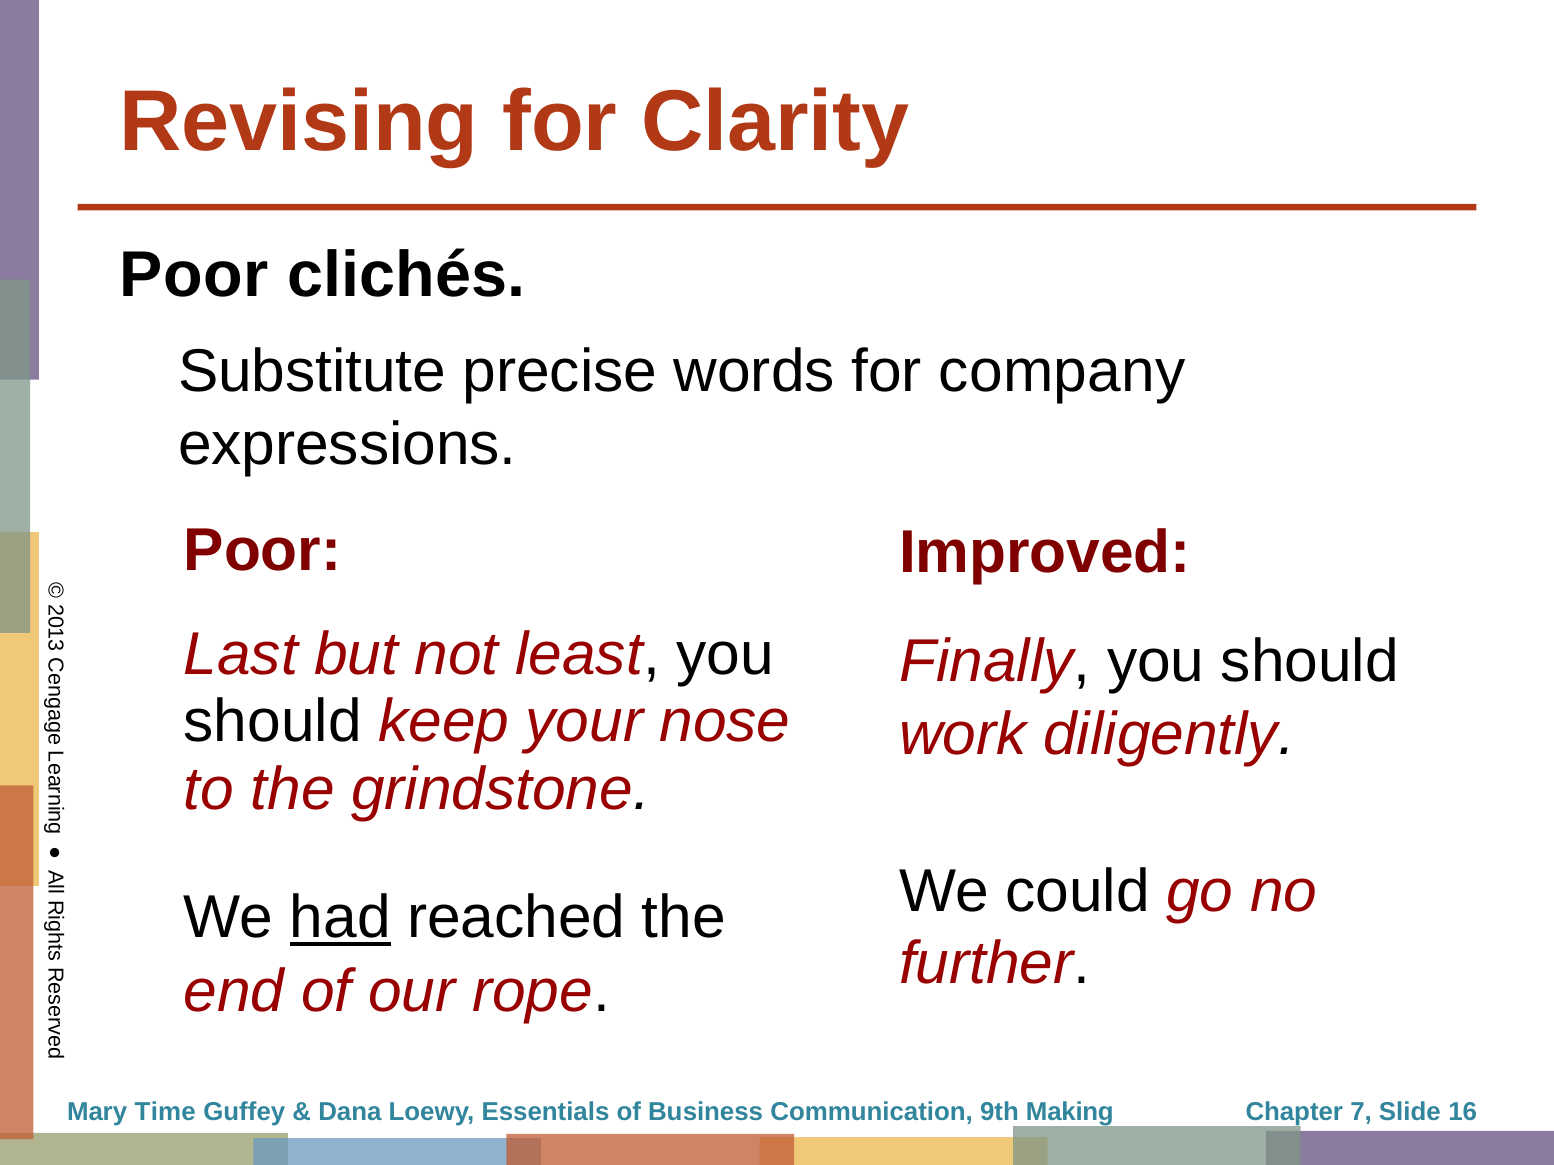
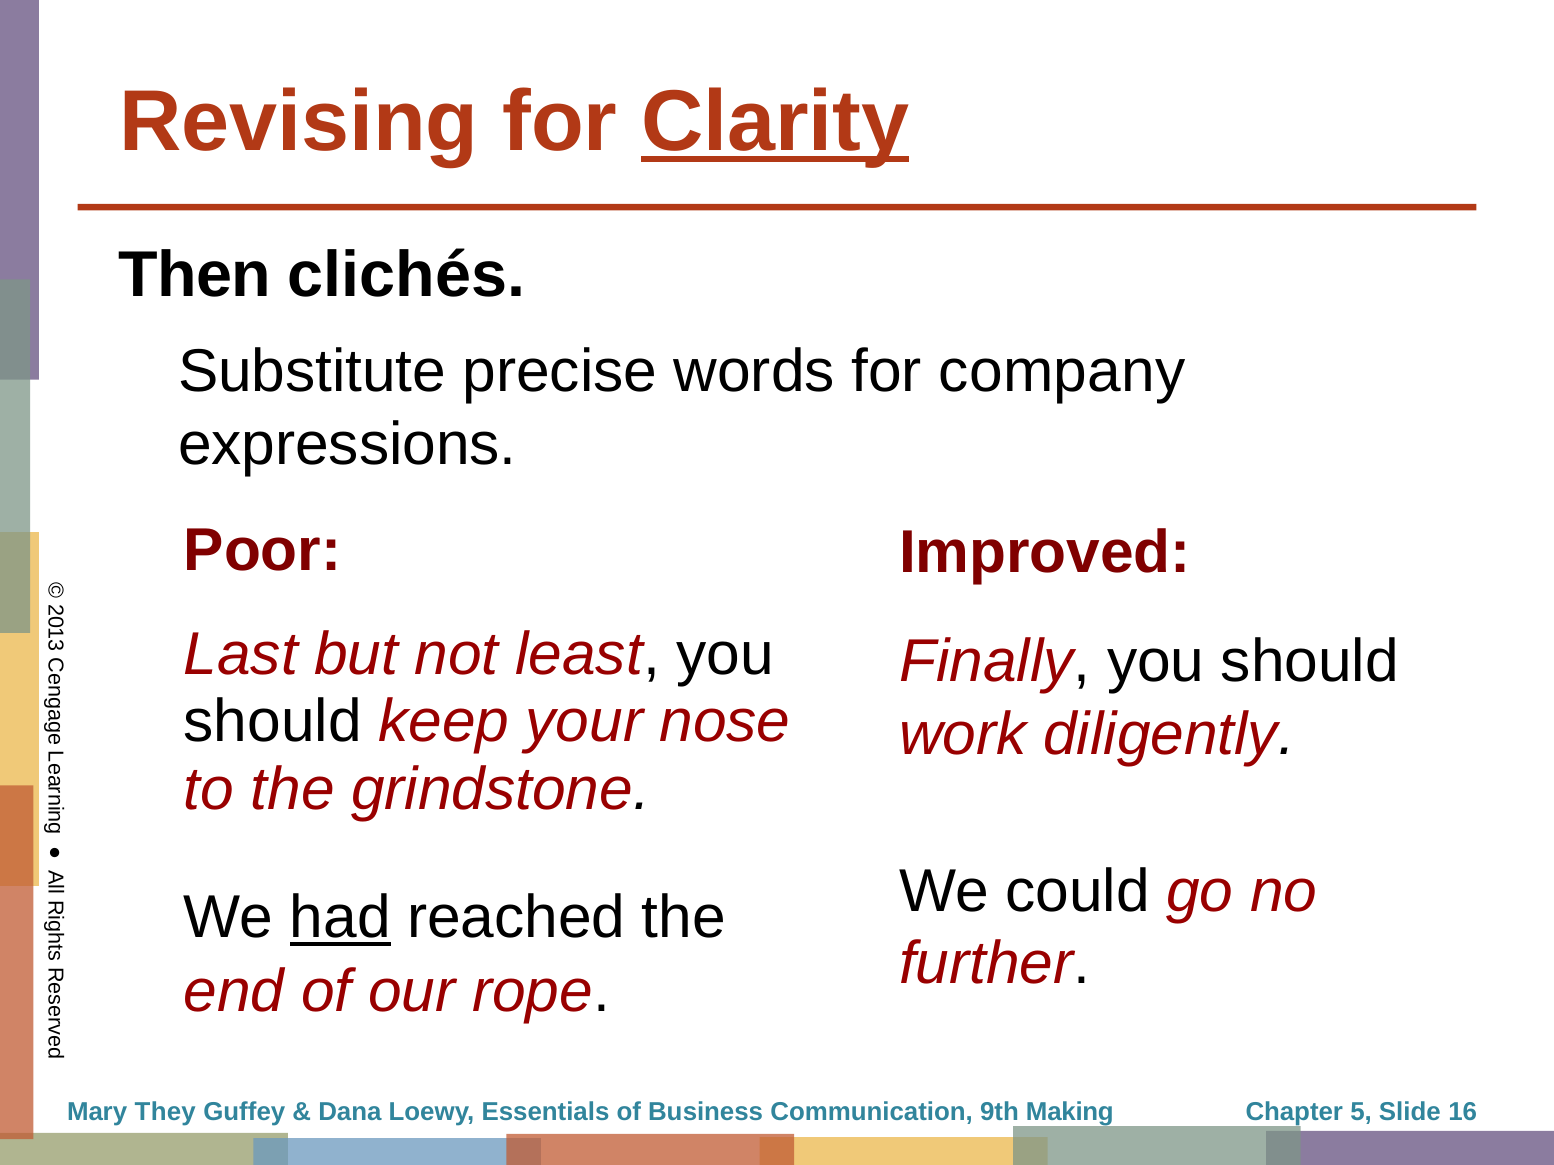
Clarity underline: none -> present
Poor at (194, 275): Poor -> Then
Time: Time -> They
7: 7 -> 5
